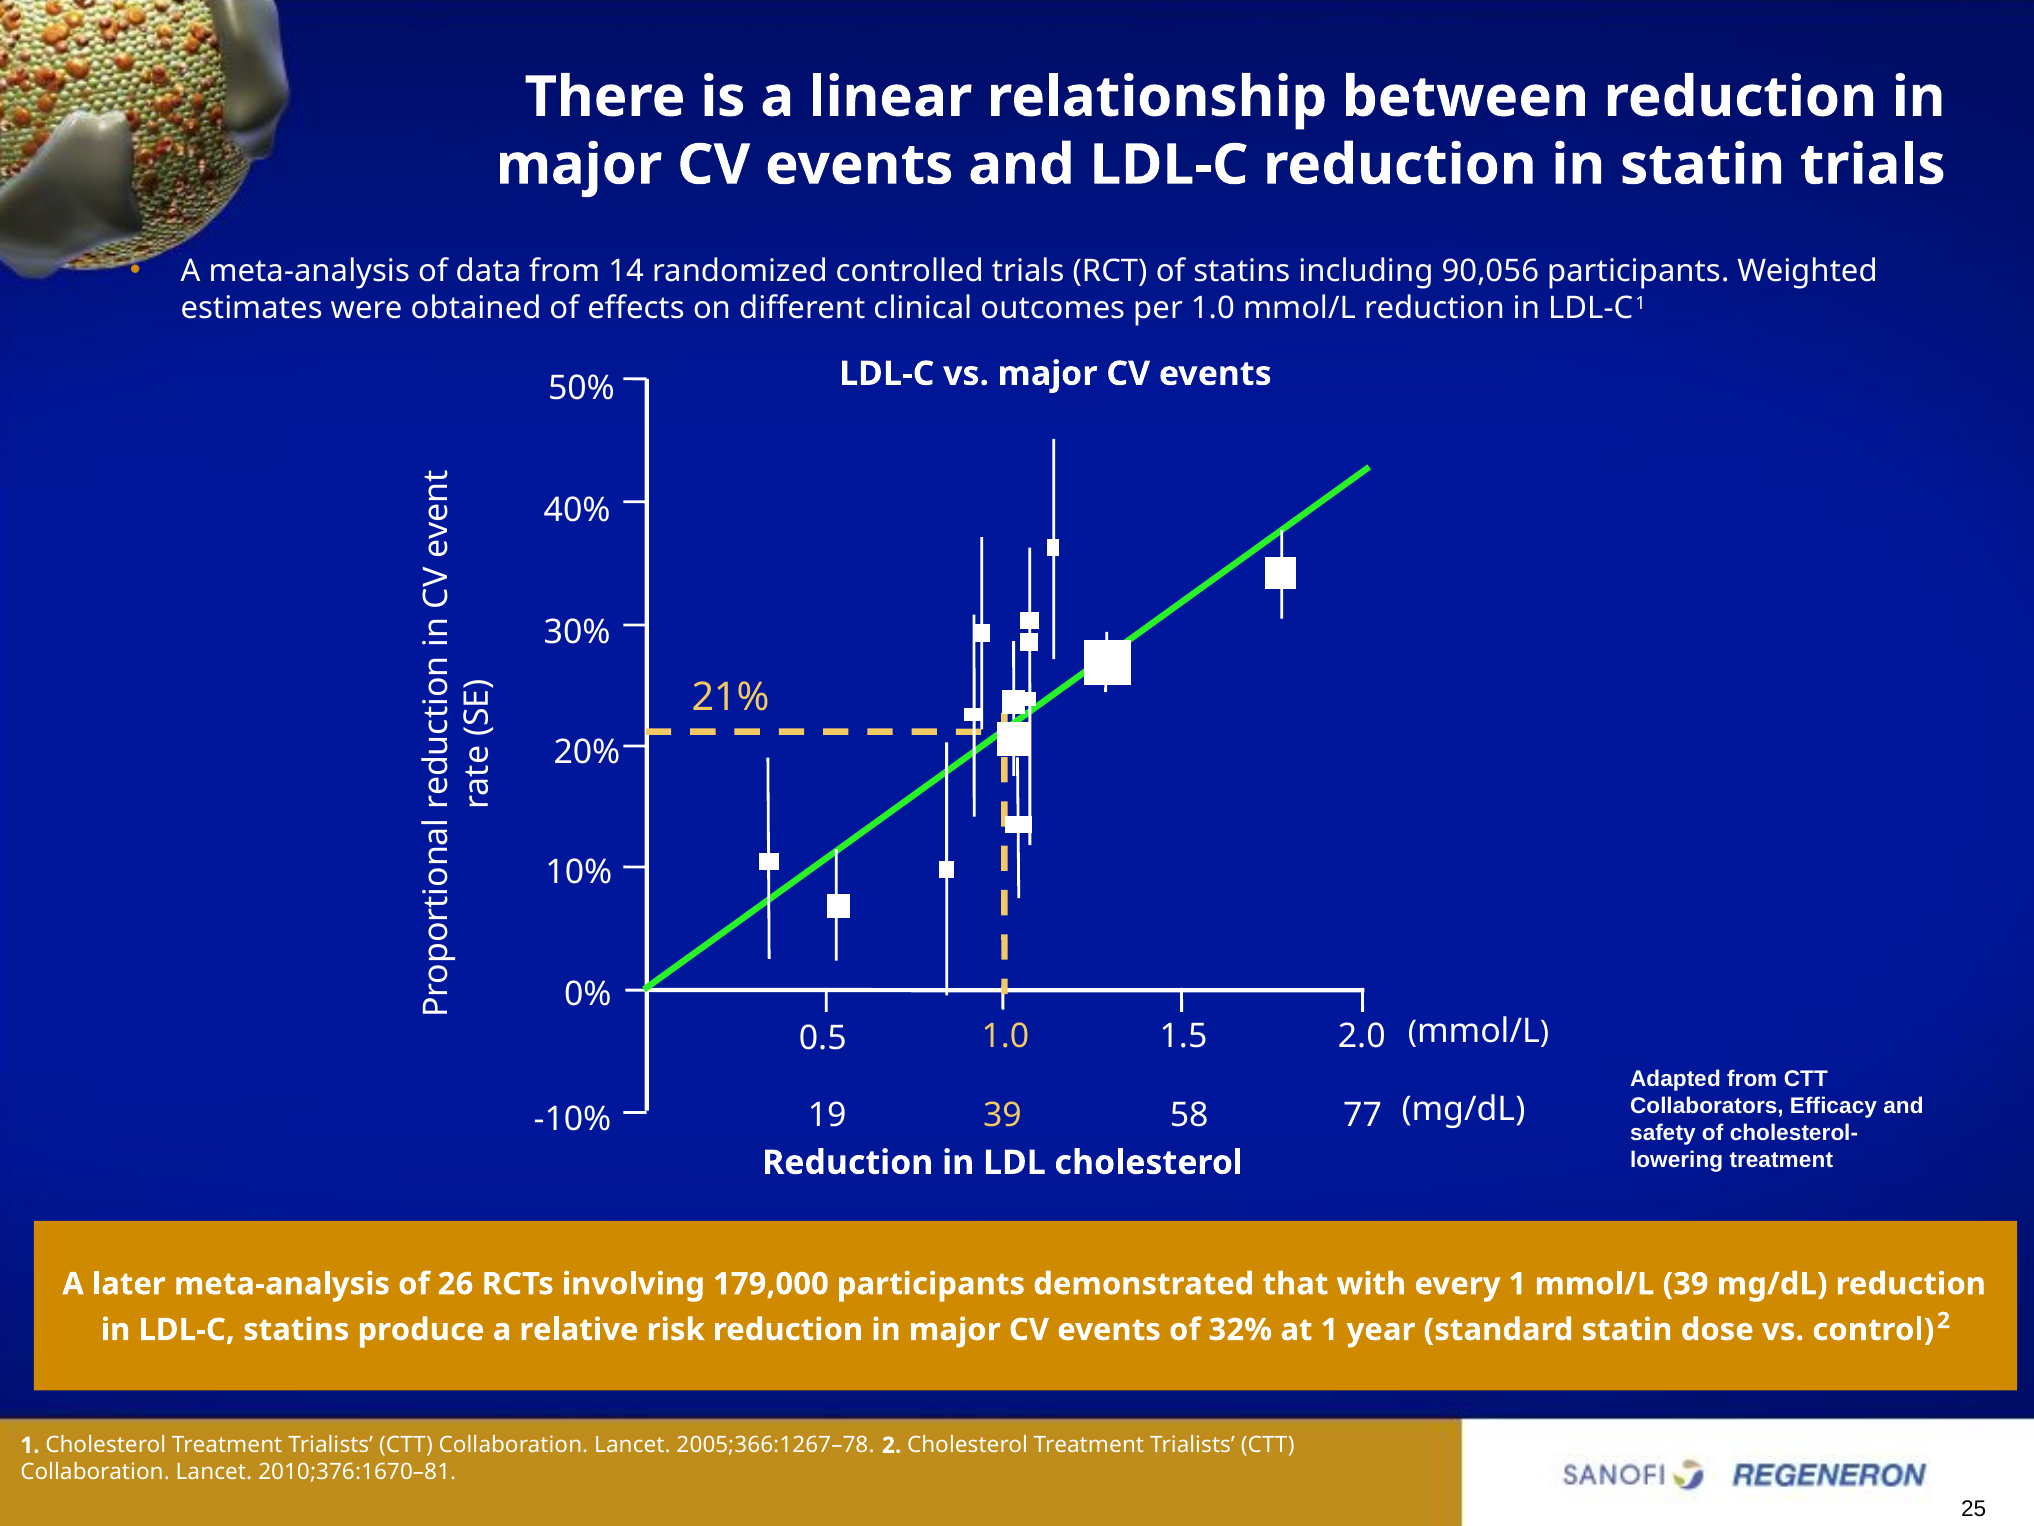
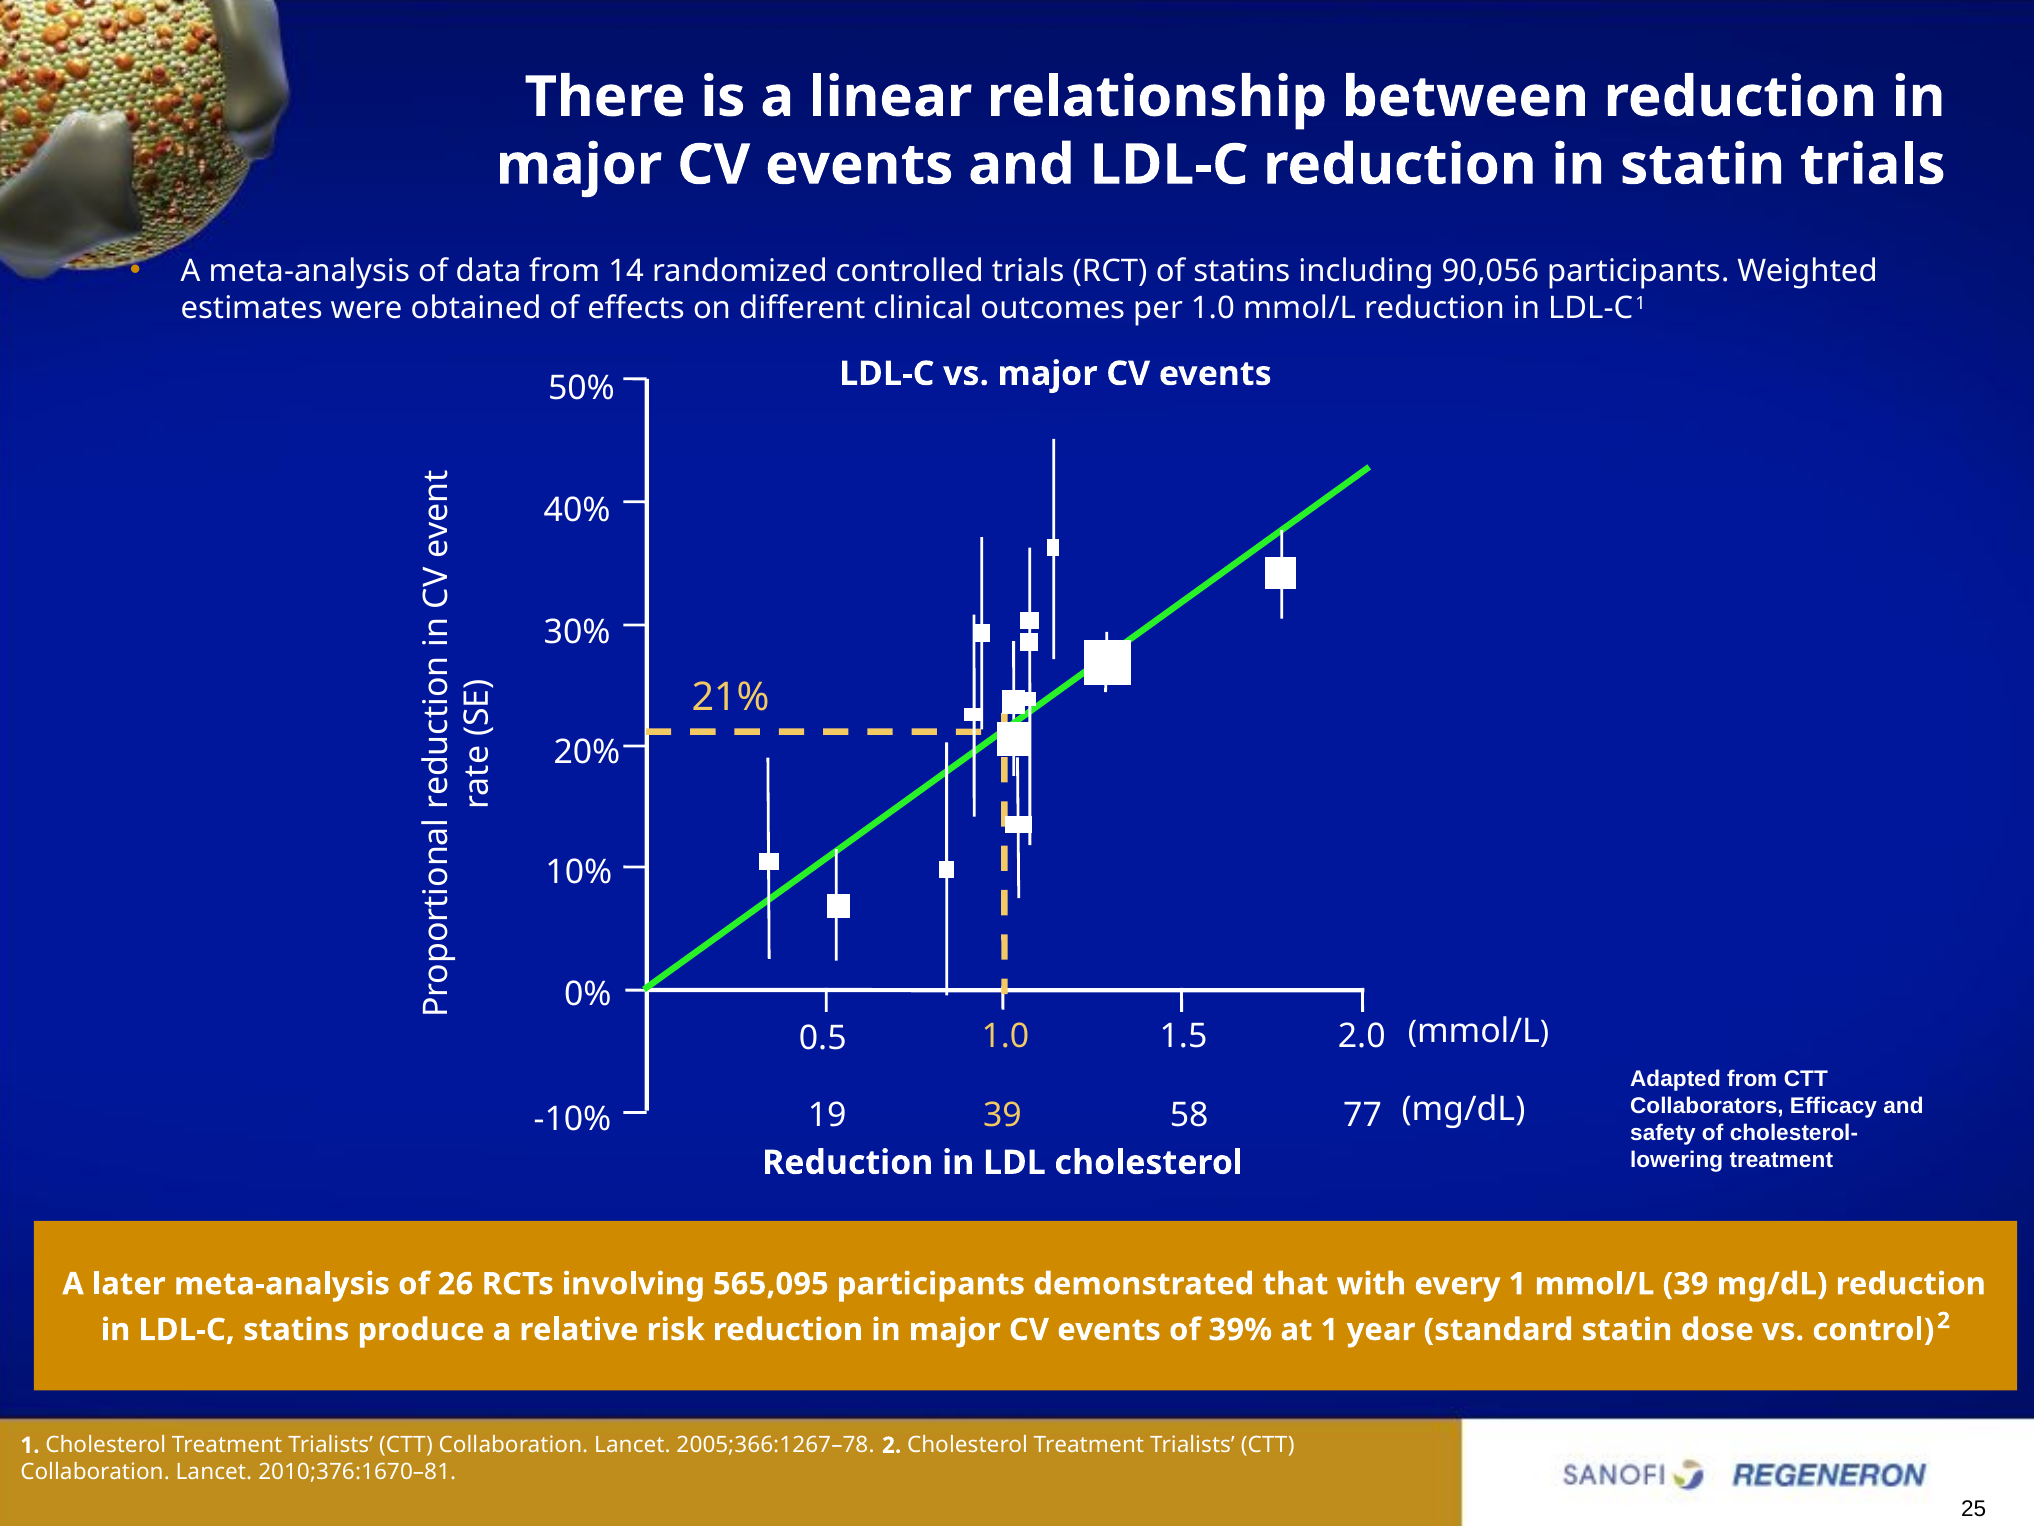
179,000: 179,000 -> 565,095
32%: 32% -> 39%
